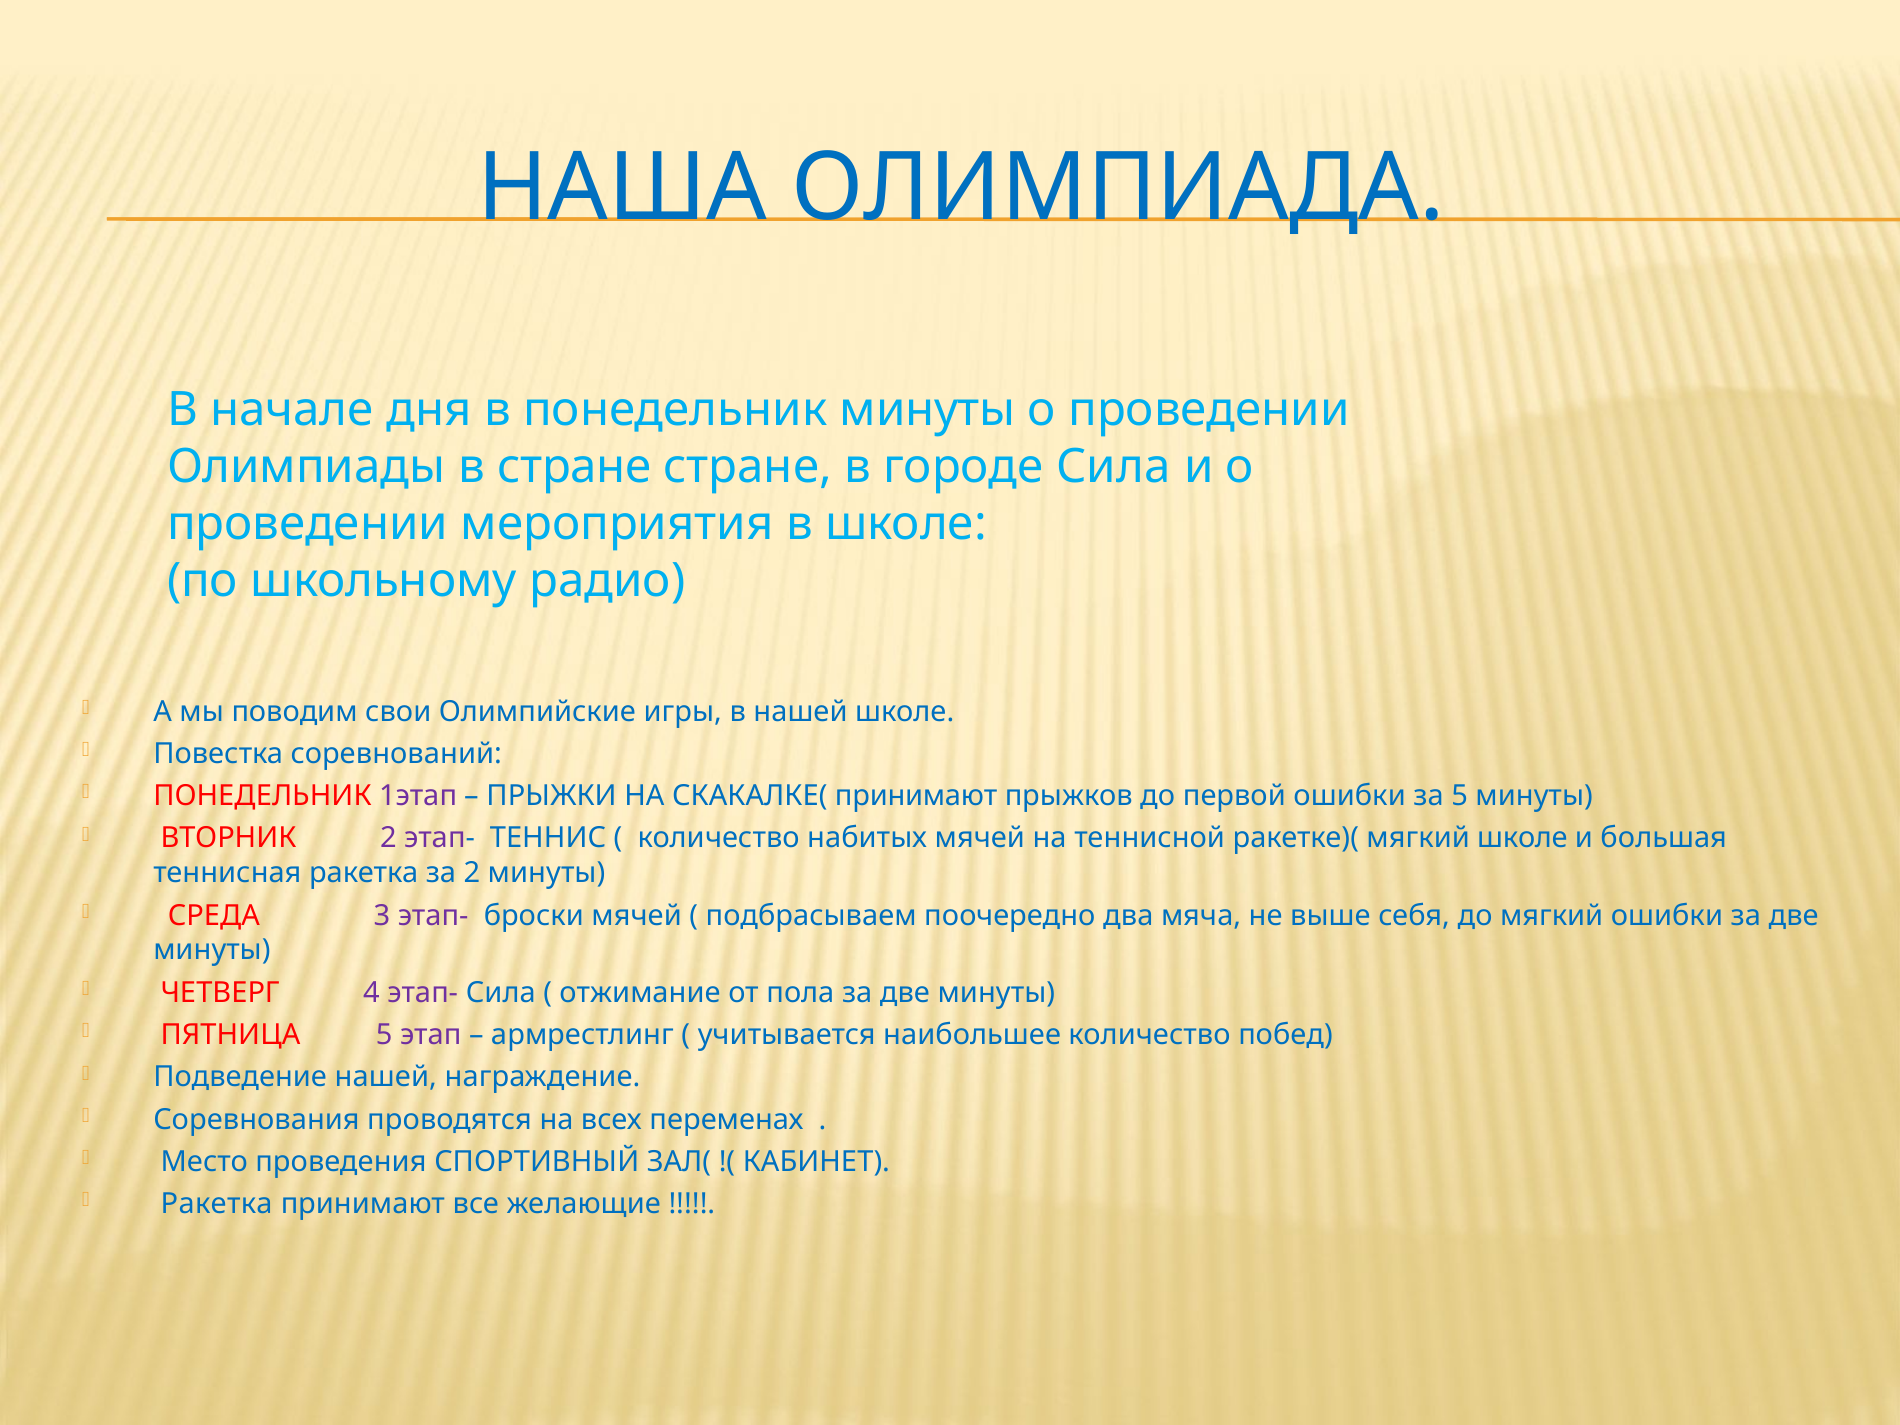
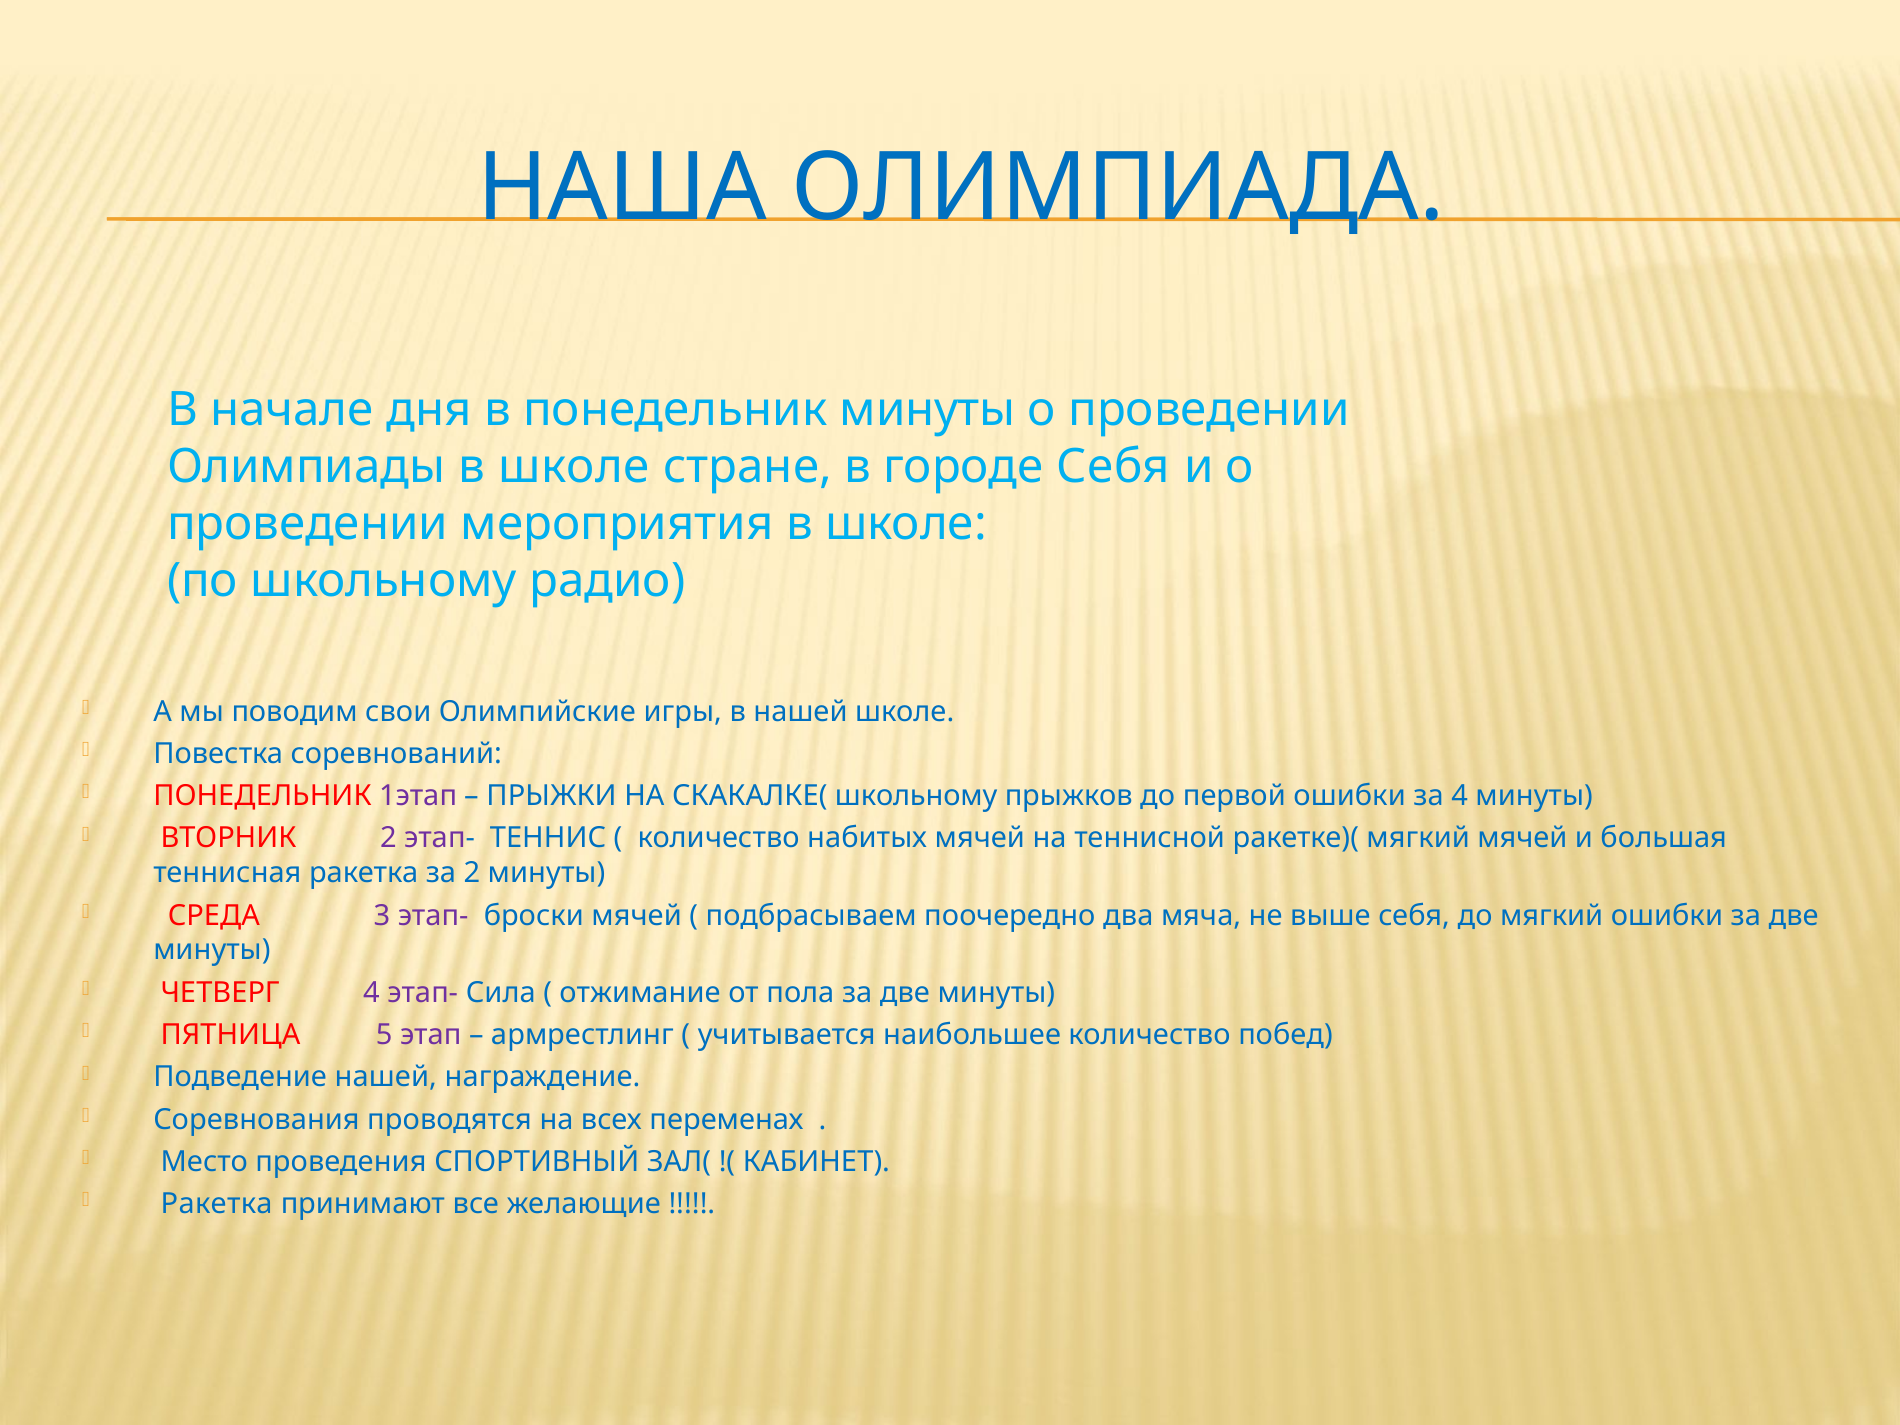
Олимпиады в стране: стране -> школе
городе Сила: Сила -> Себя
СКАКАЛКЕ( принимают: принимают -> школьному
за 5: 5 -> 4
мягкий школе: школе -> мячей
